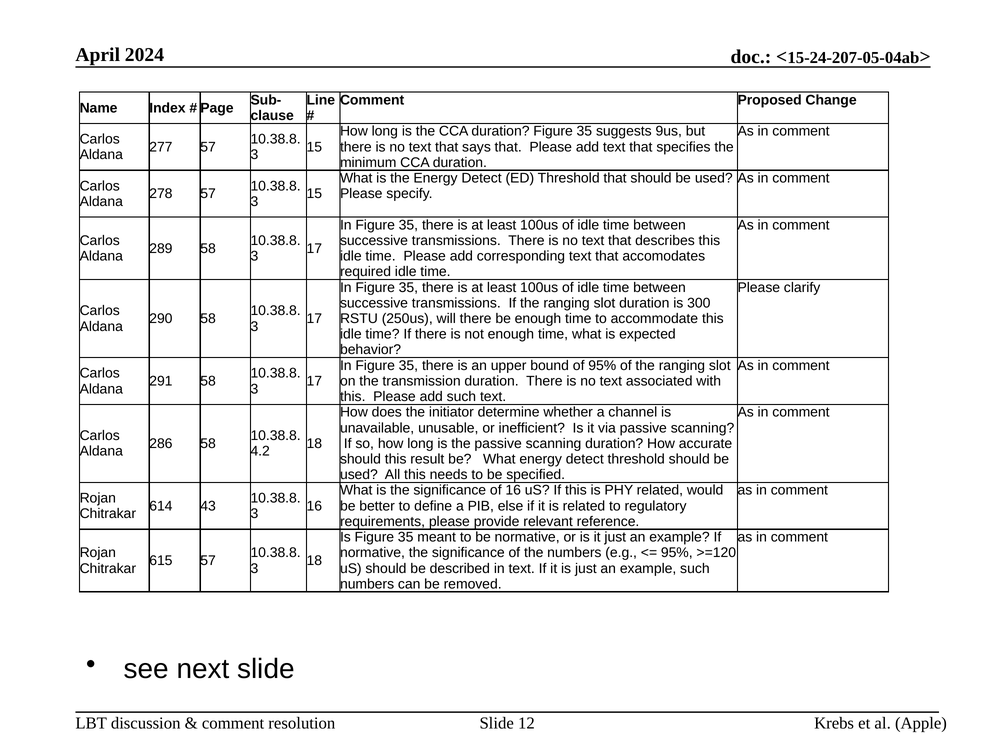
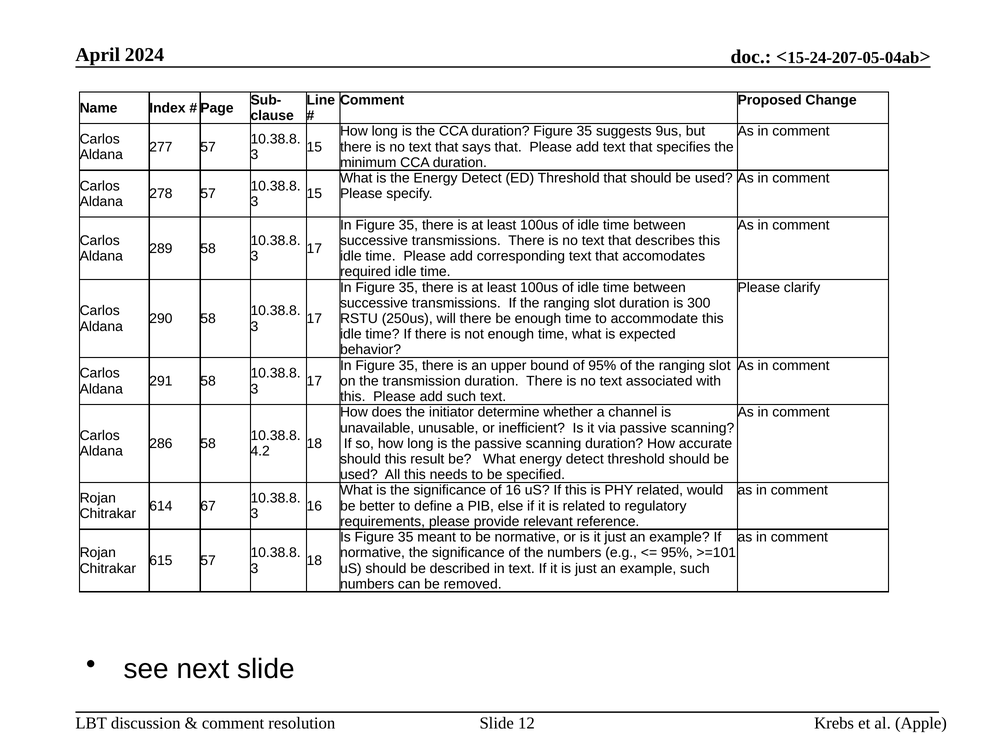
43: 43 -> 67
>=120: >=120 -> >=101
